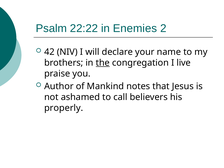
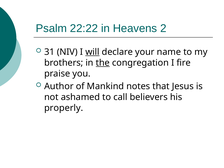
Enemies: Enemies -> Heavens
42: 42 -> 31
will underline: none -> present
live: live -> fire
